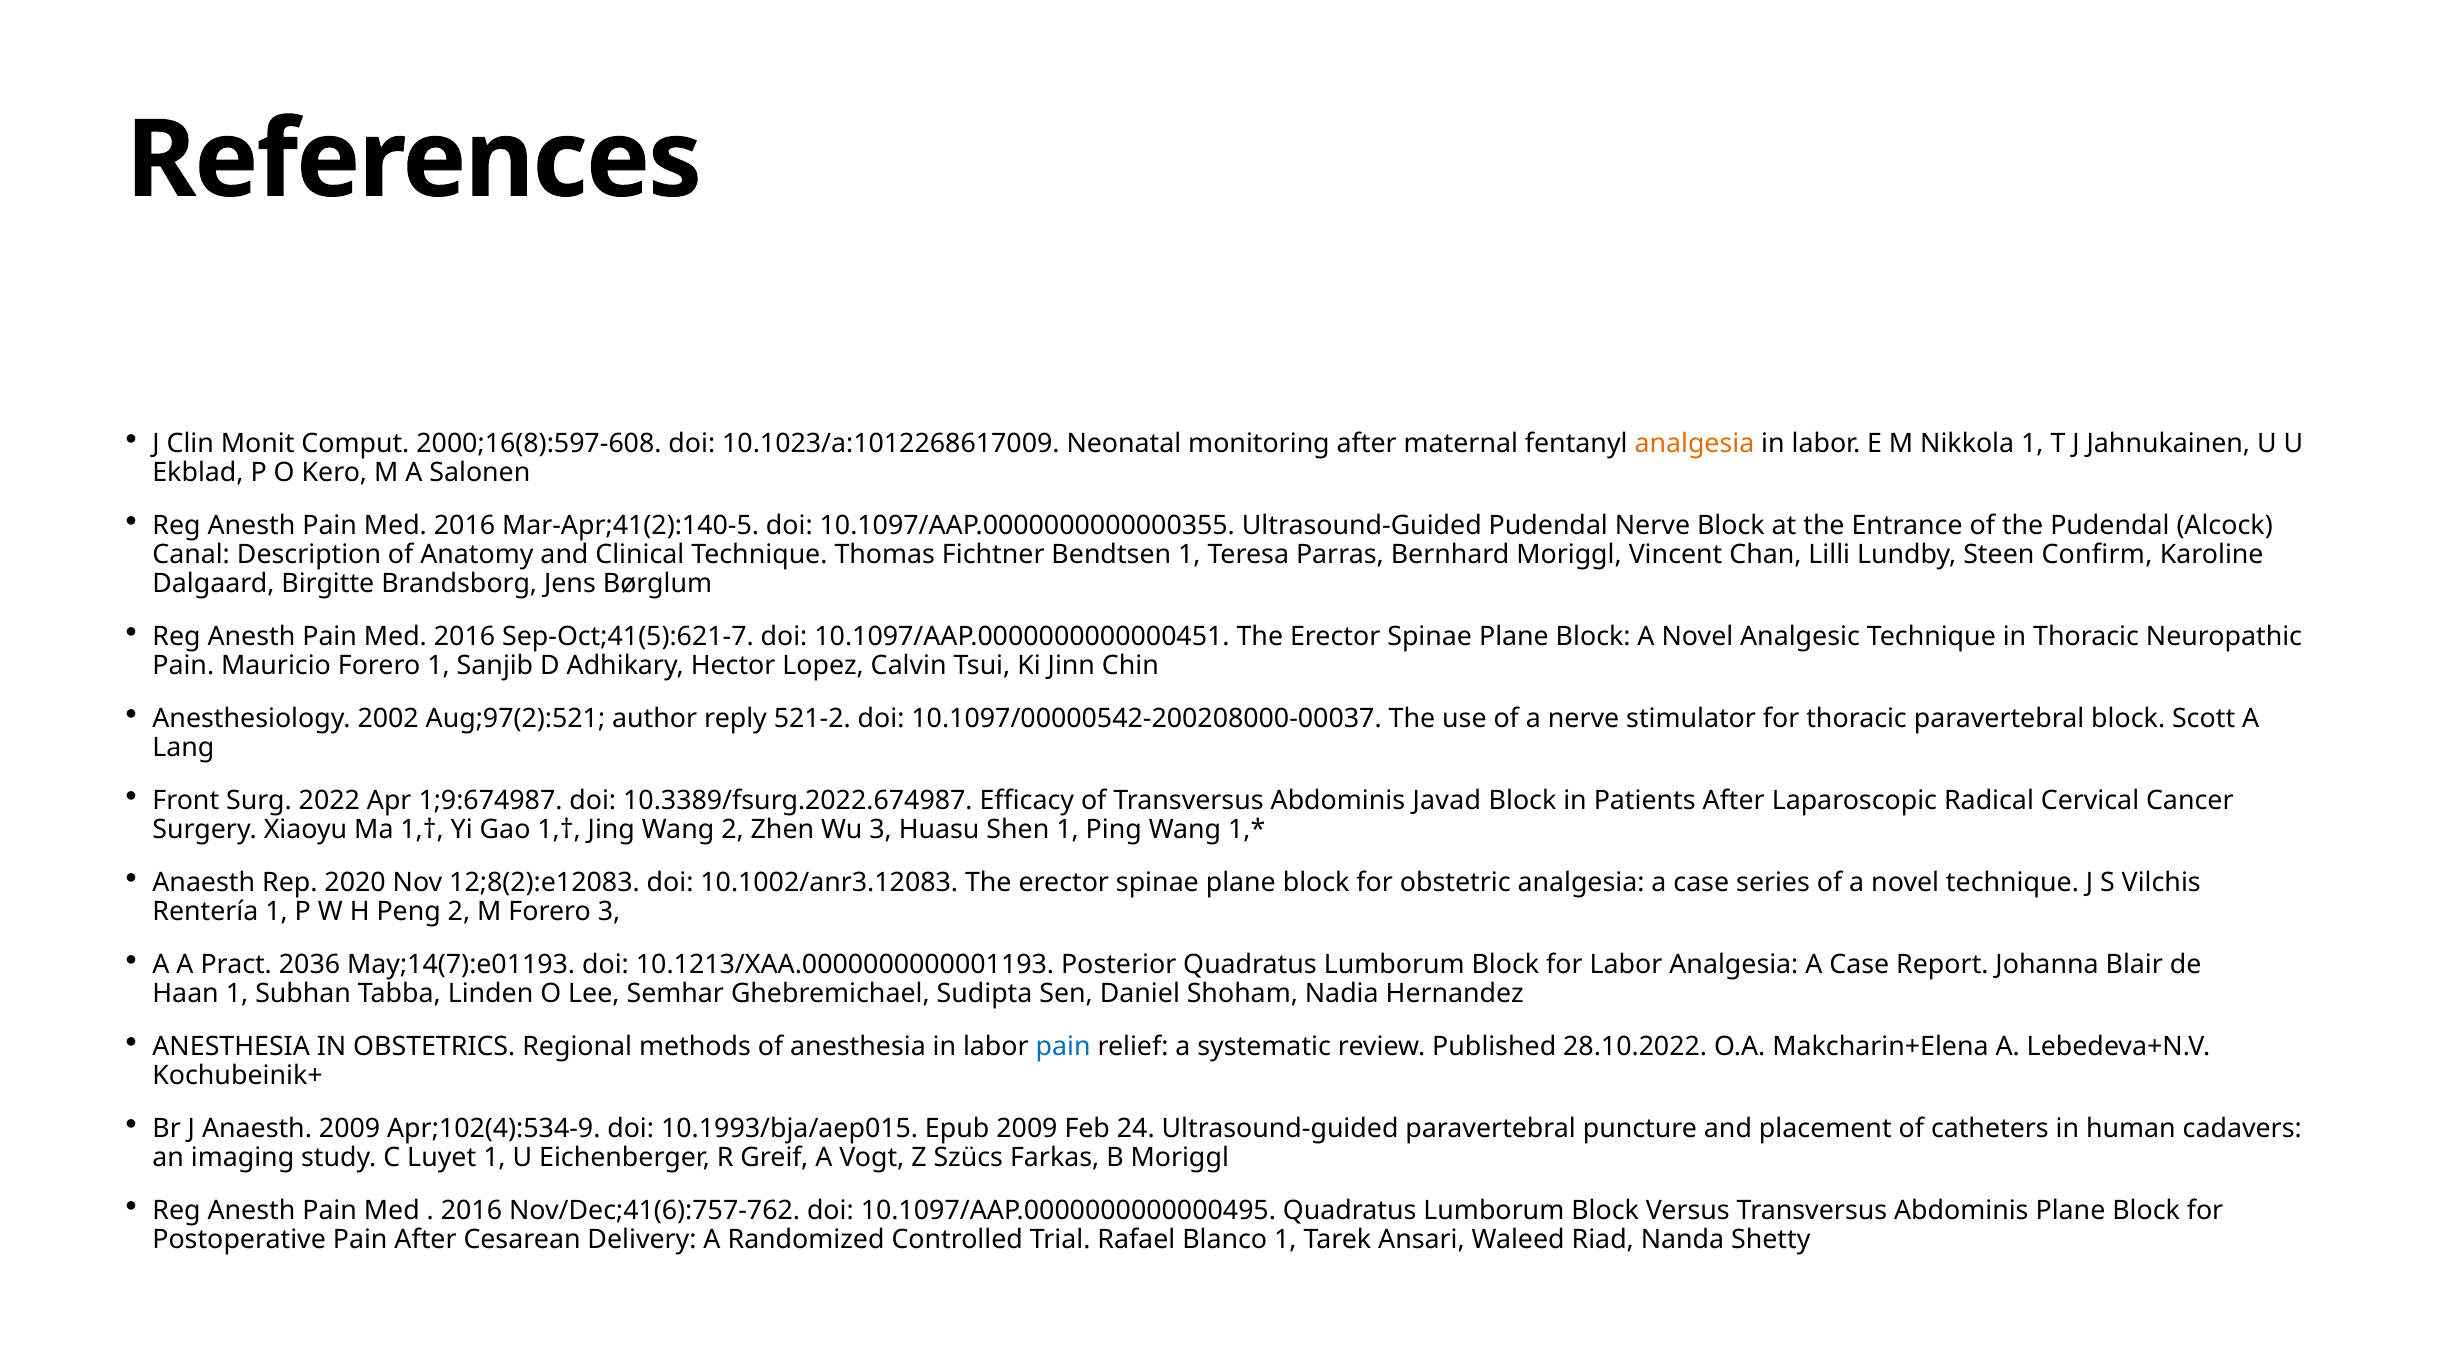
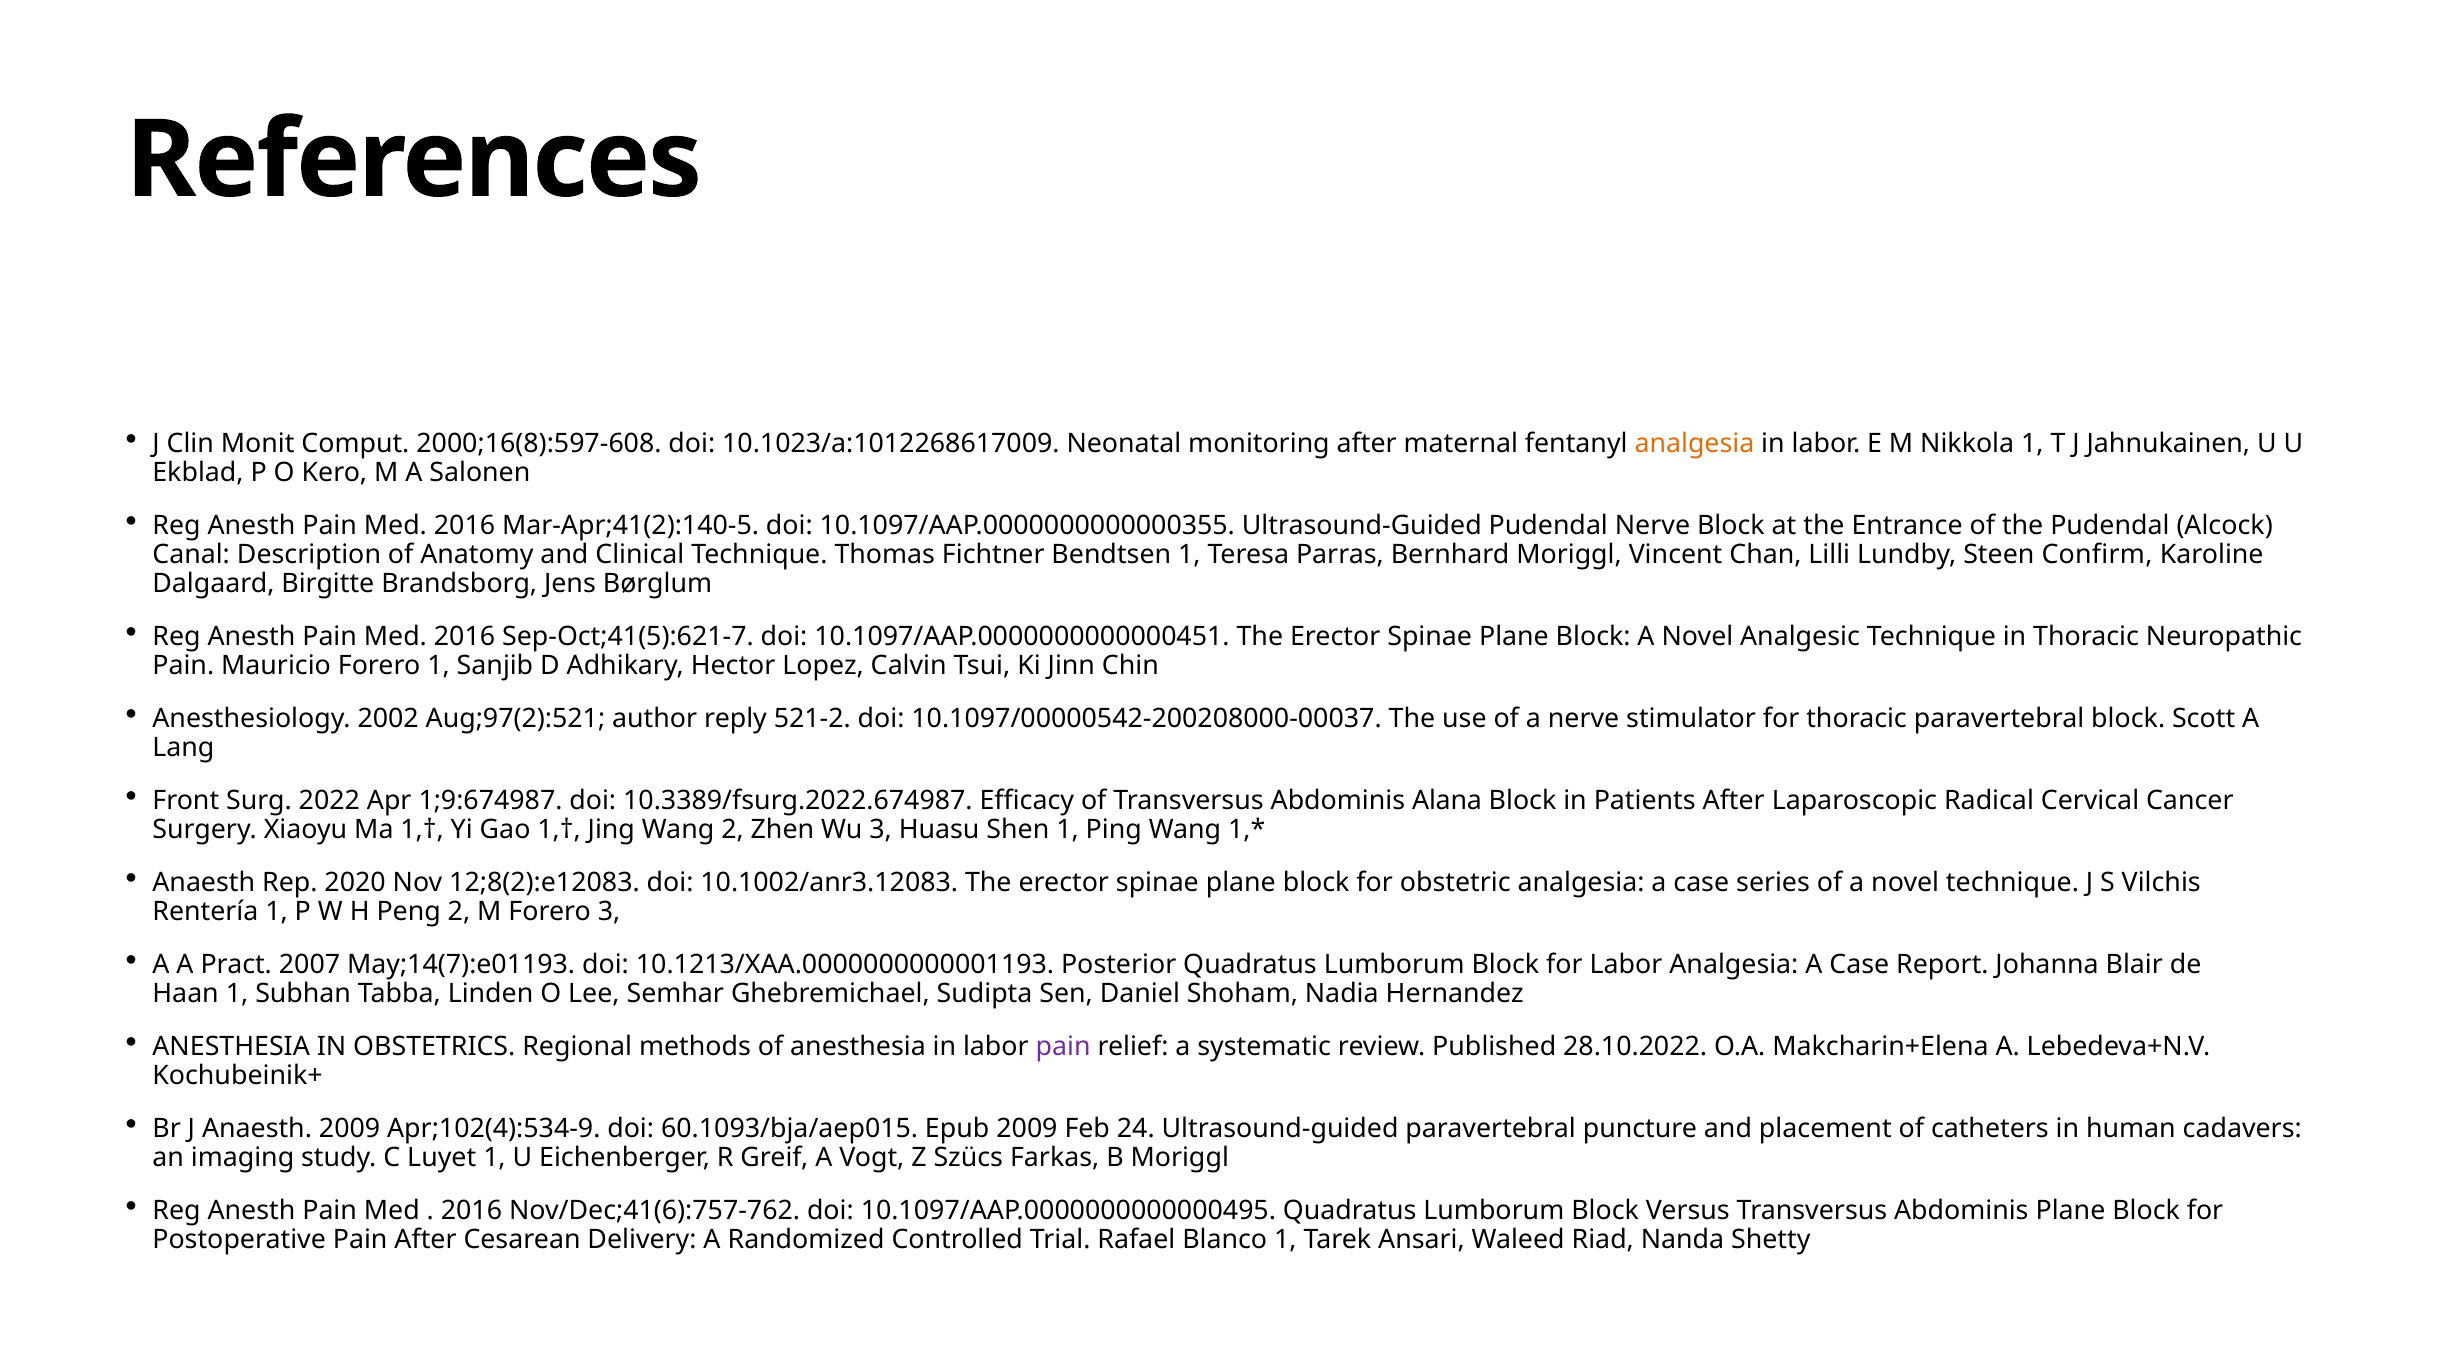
Javad: Javad -> Alana
2036: 2036 -> 2007
pain at (1063, 1047) colour: blue -> purple
10.1993/bja/aep015: 10.1993/bja/aep015 -> 60.1093/bja/aep015
